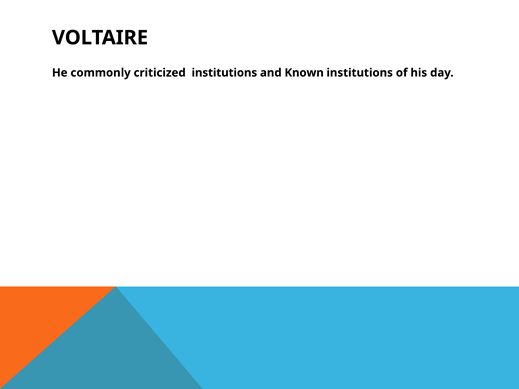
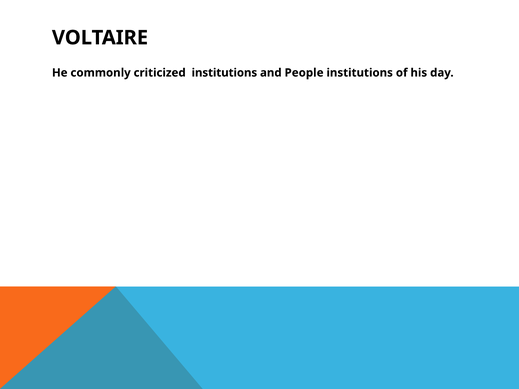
Known: Known -> People
